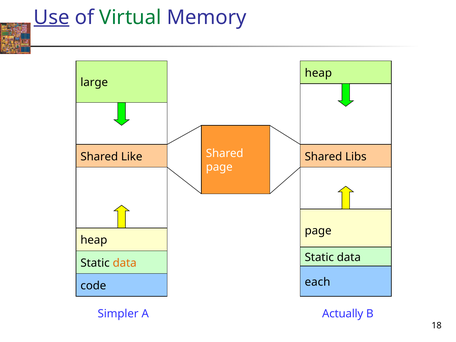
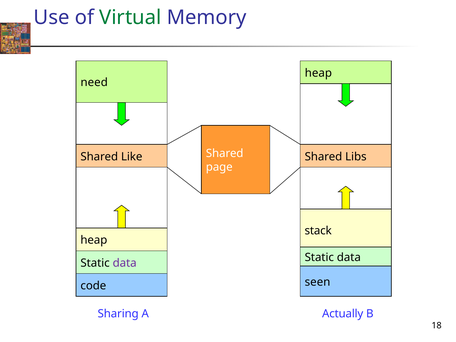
Use underline: present -> none
large: large -> need
page at (318, 231): page -> stack
data at (125, 263) colour: orange -> purple
each: each -> seen
Simpler: Simpler -> Sharing
